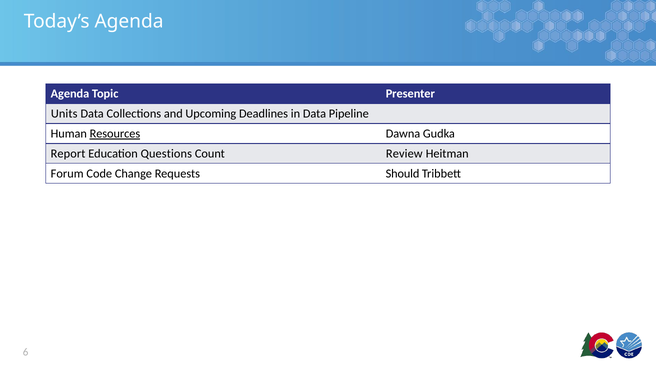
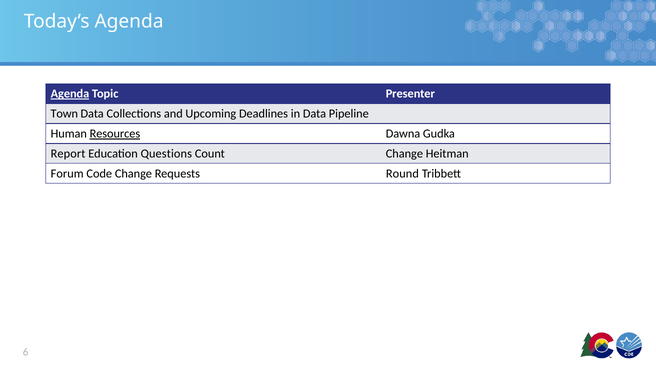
Agenda at (70, 94) underline: none -> present
Units: Units -> Town
Count Review: Review -> Change
Should: Should -> Round
